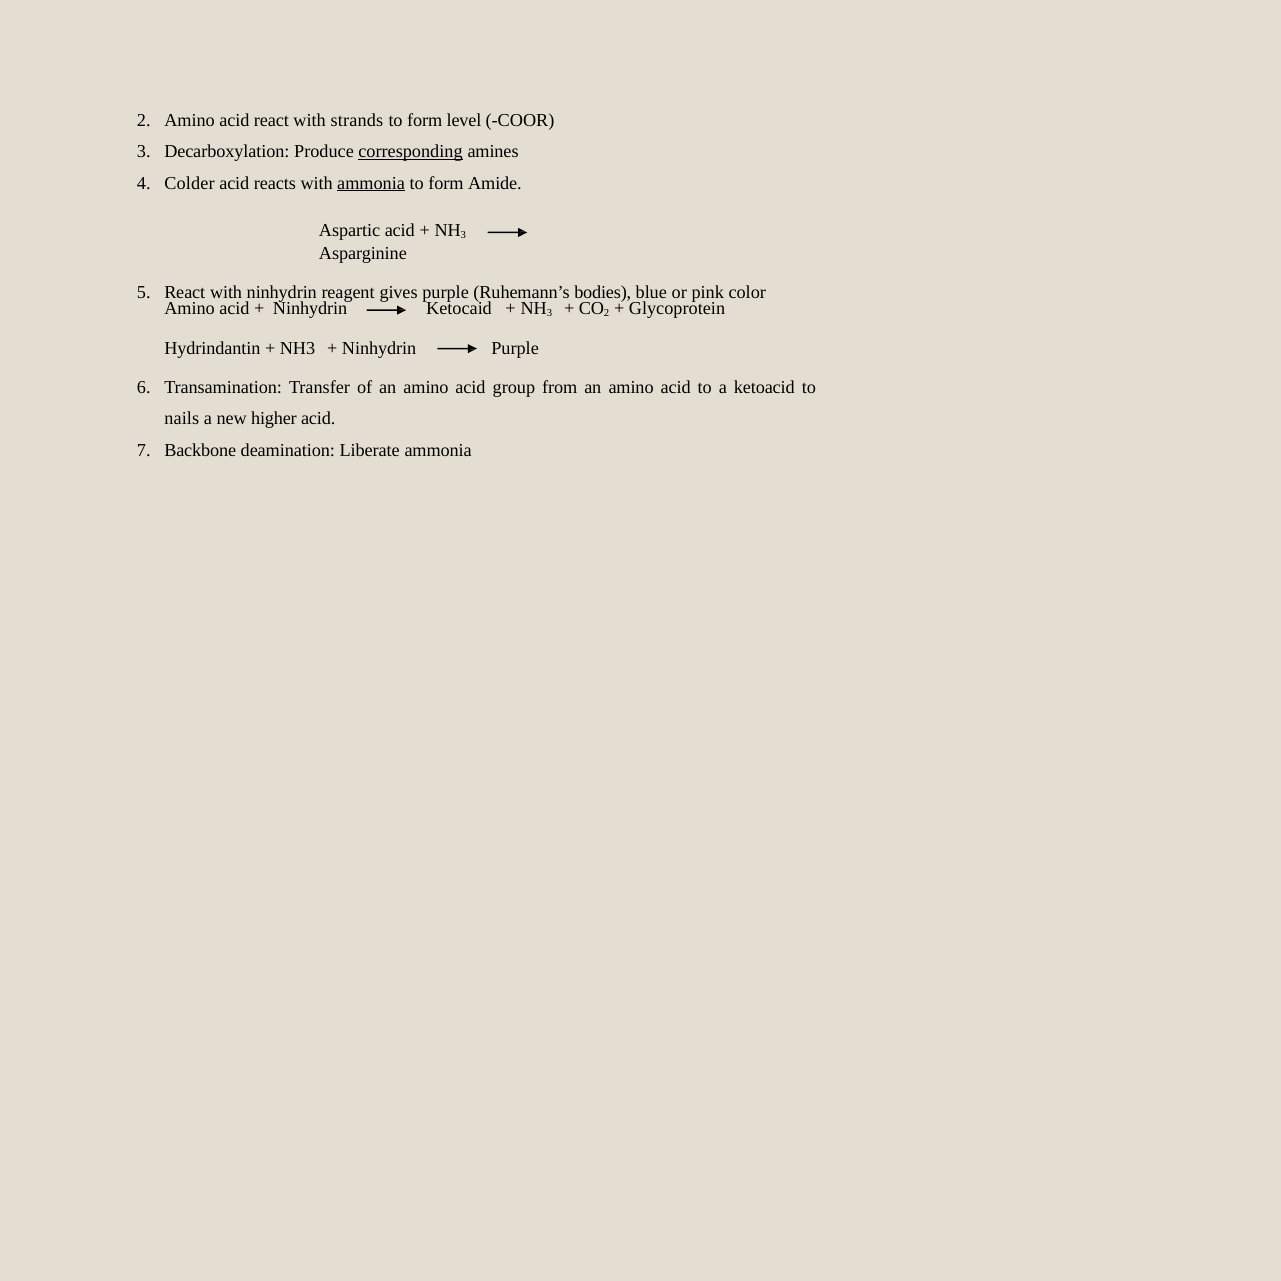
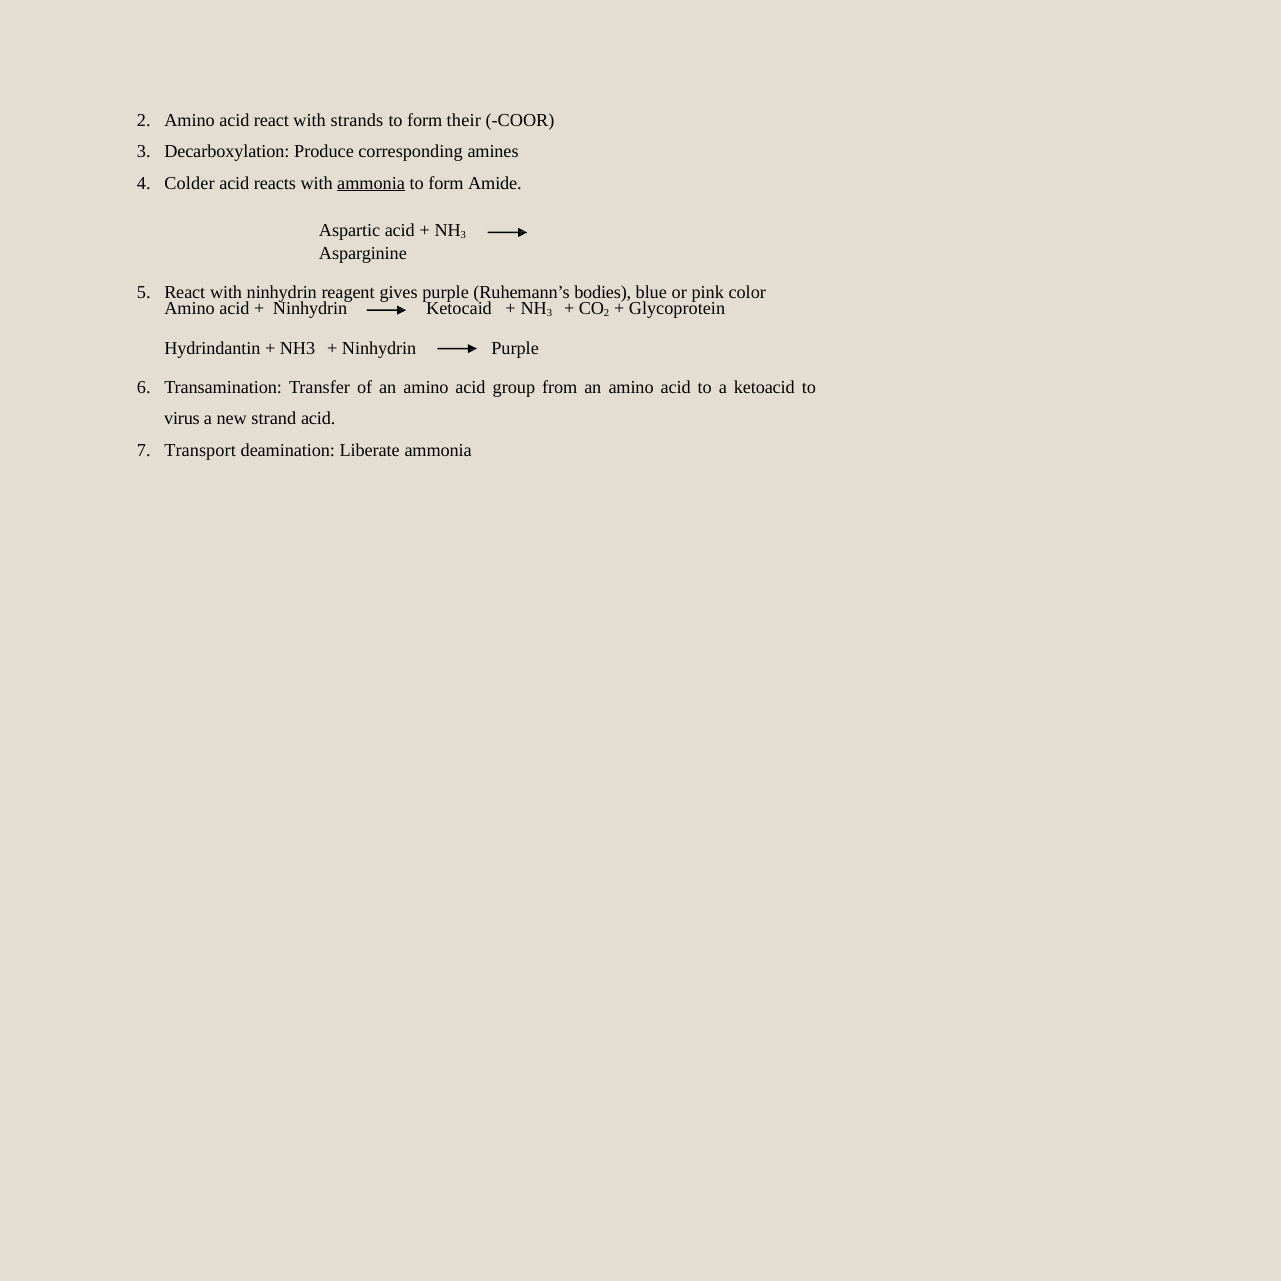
level: level -> their
corresponding underline: present -> none
nails: nails -> virus
higher: higher -> strand
Backbone: Backbone -> Transport
